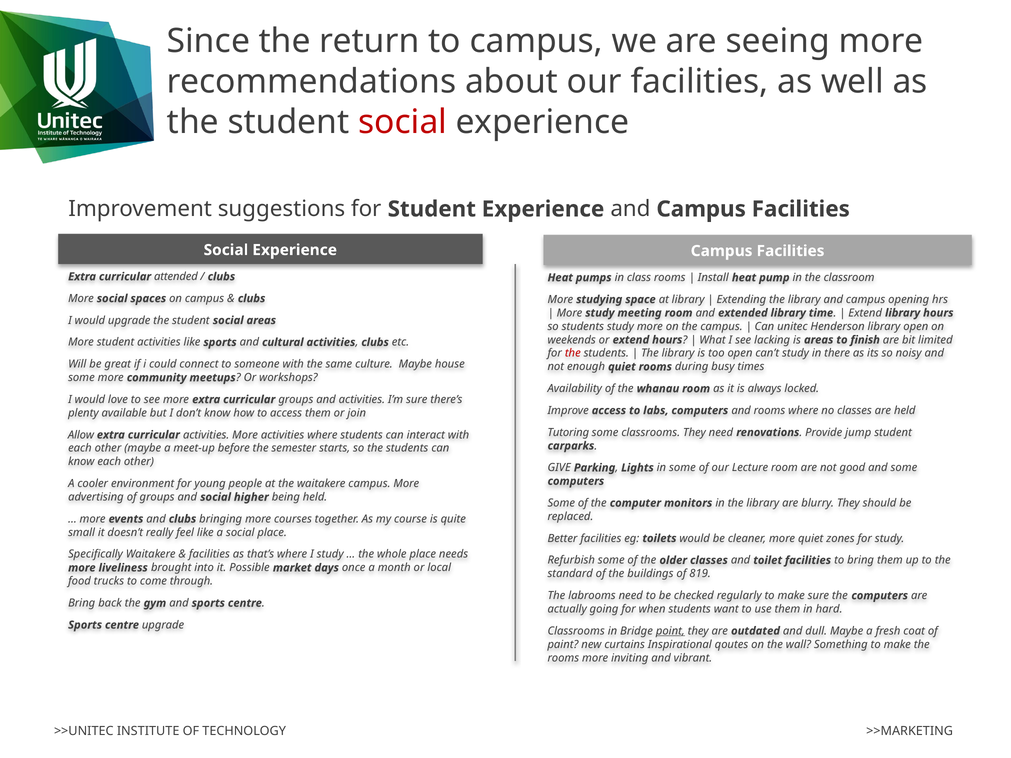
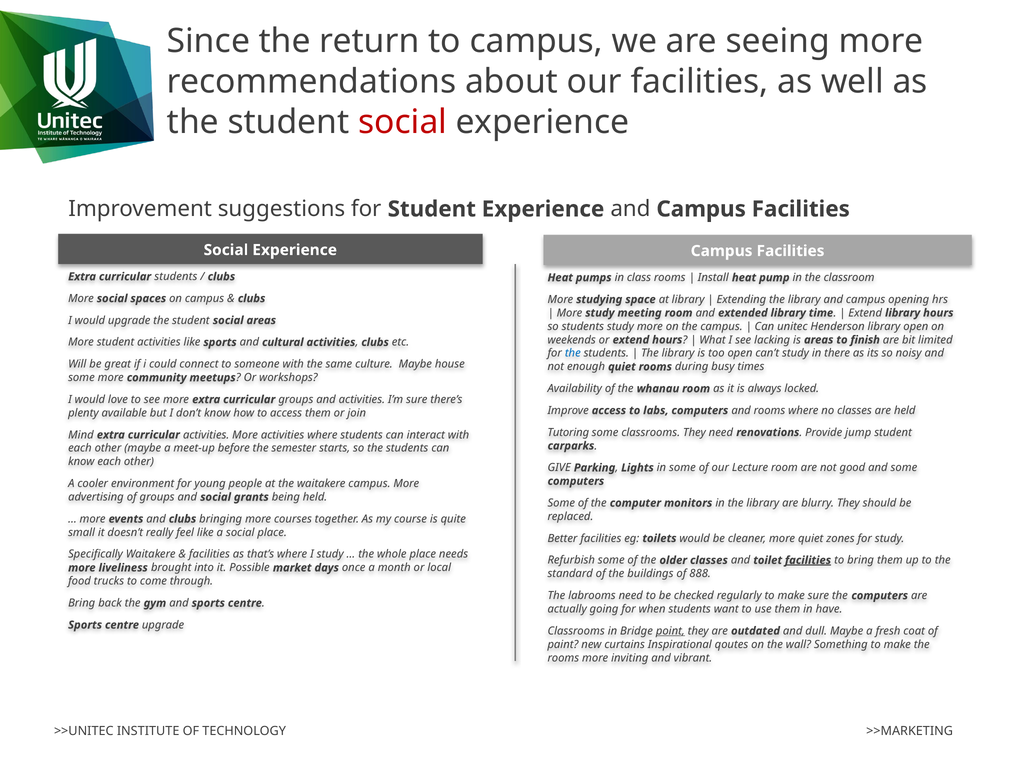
curricular attended: attended -> students
the at (573, 353) colour: red -> blue
Allow: Allow -> Mind
higher: higher -> grants
facilities at (808, 560) underline: none -> present
819: 819 -> 888
hard: hard -> have
